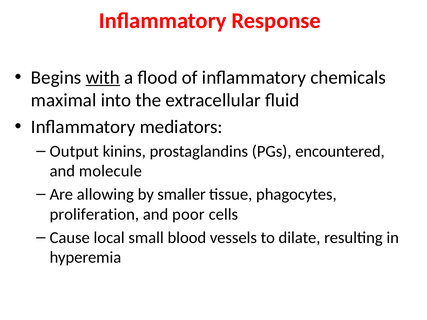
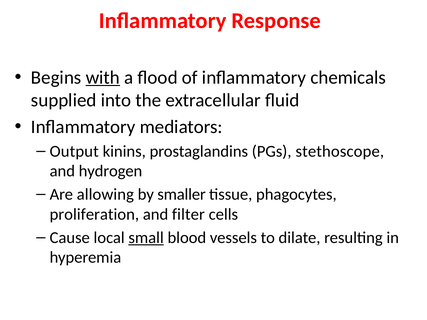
maximal: maximal -> supplied
encountered: encountered -> stethoscope
molecule: molecule -> hydrogen
poor: poor -> filter
small underline: none -> present
